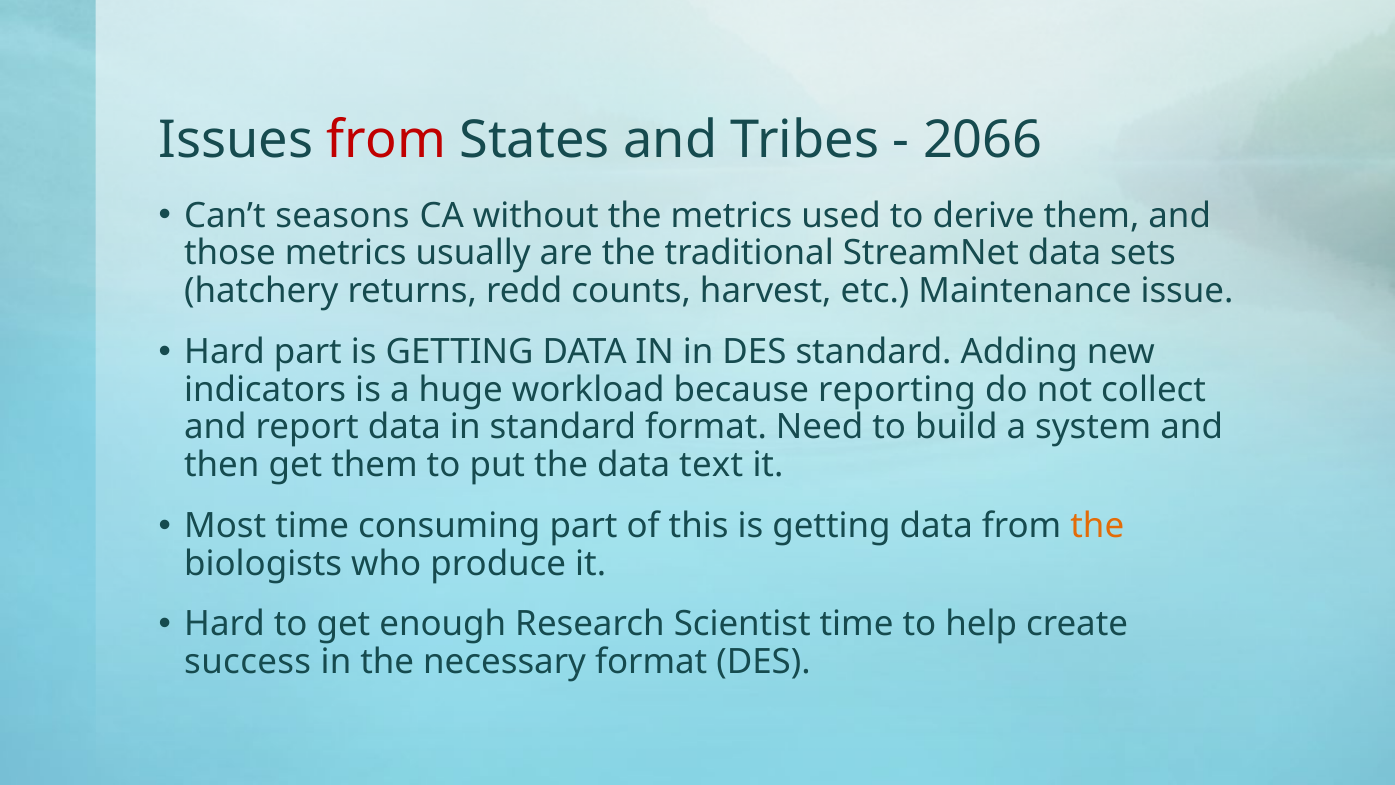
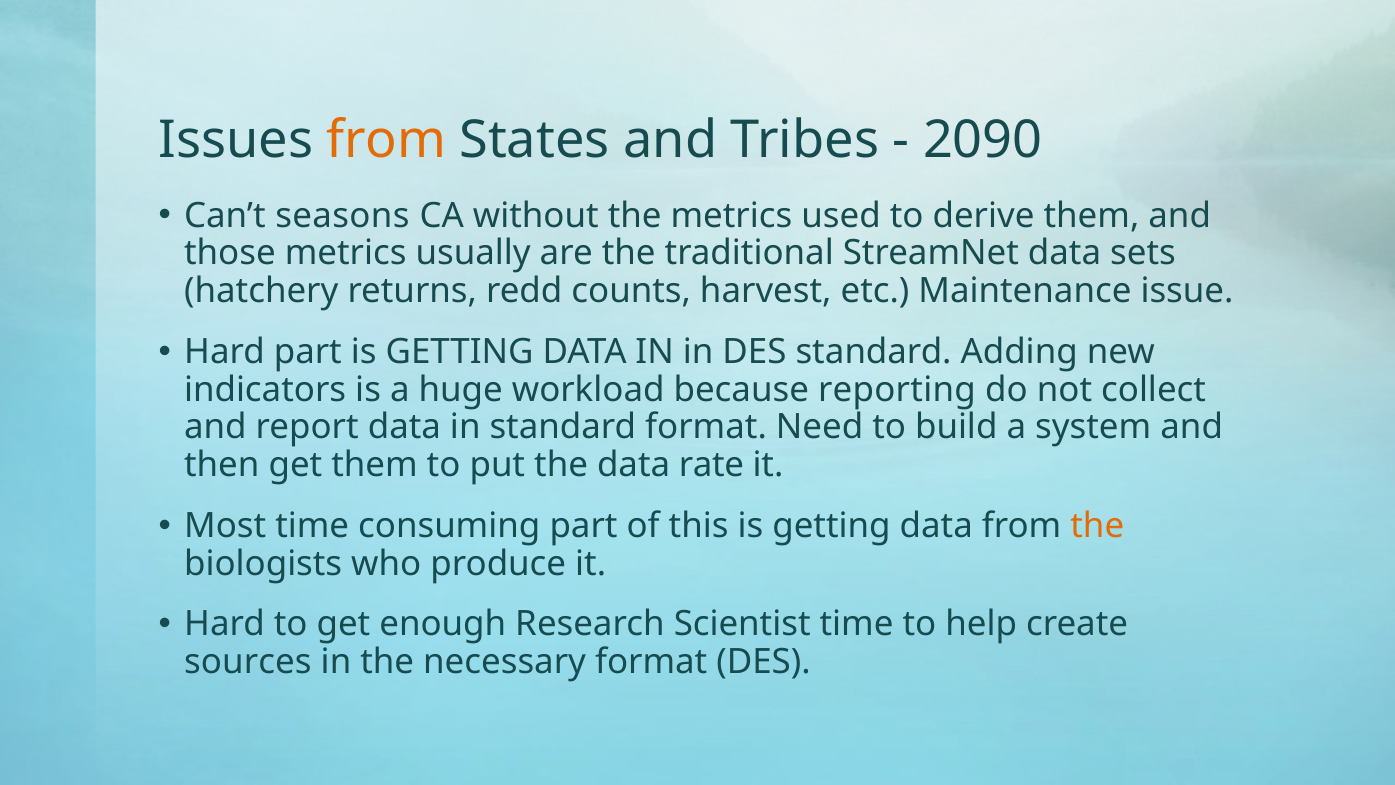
from at (386, 141) colour: red -> orange
2066: 2066 -> 2090
text: text -> rate
success: success -> sources
